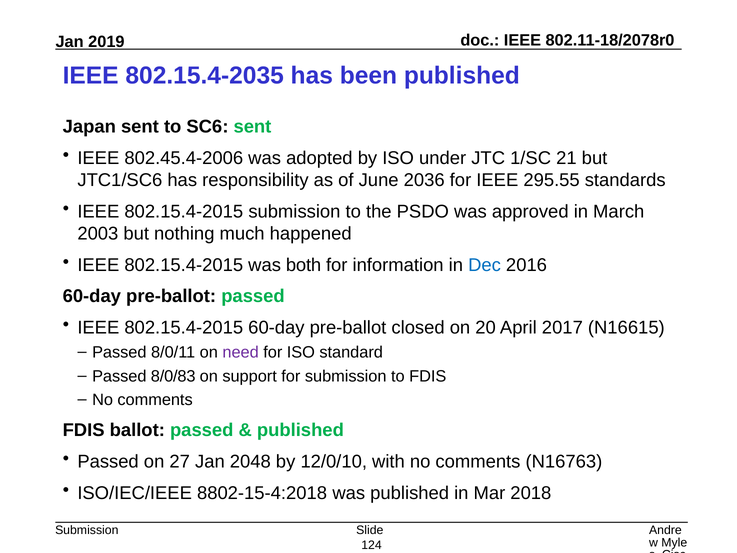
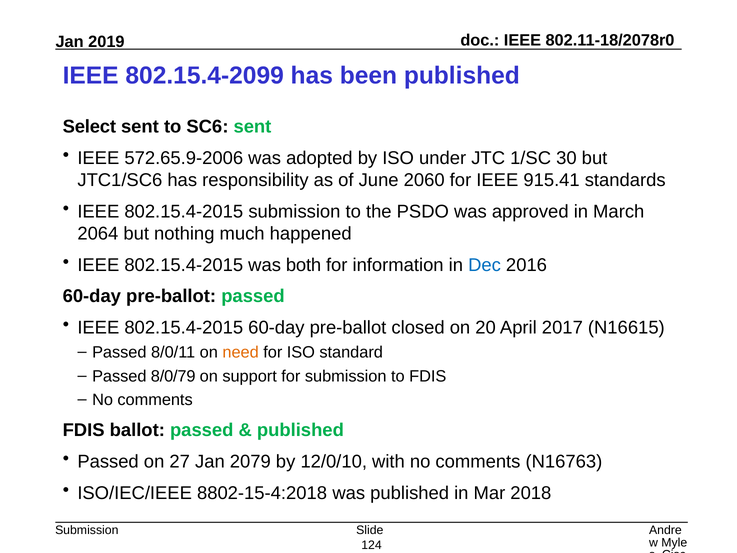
802.15.4-2035: 802.15.4-2035 -> 802.15.4-2099
Japan: Japan -> Select
802.45.4-2006: 802.45.4-2006 -> 572.65.9-2006
21: 21 -> 30
2036: 2036 -> 2060
295.55: 295.55 -> 915.41
2003: 2003 -> 2064
need colour: purple -> orange
8/0/83: 8/0/83 -> 8/0/79
2048: 2048 -> 2079
